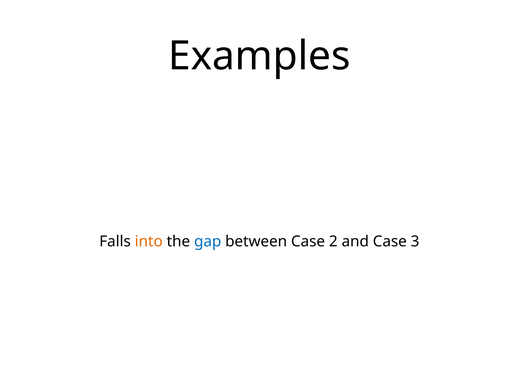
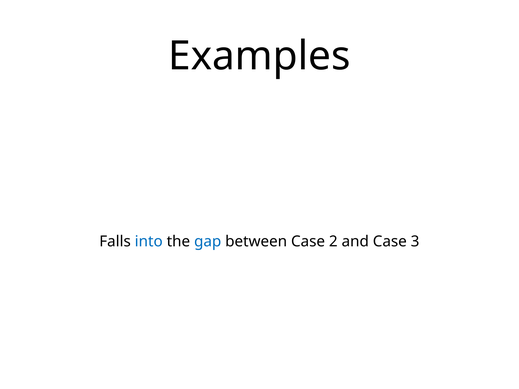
into colour: orange -> blue
